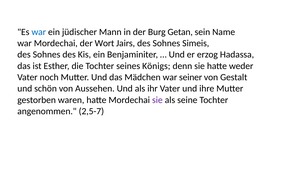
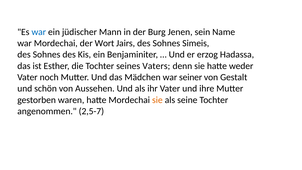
Getan: Getan -> Jenen
Königs: Königs -> Vaters
sie at (157, 100) colour: purple -> orange
